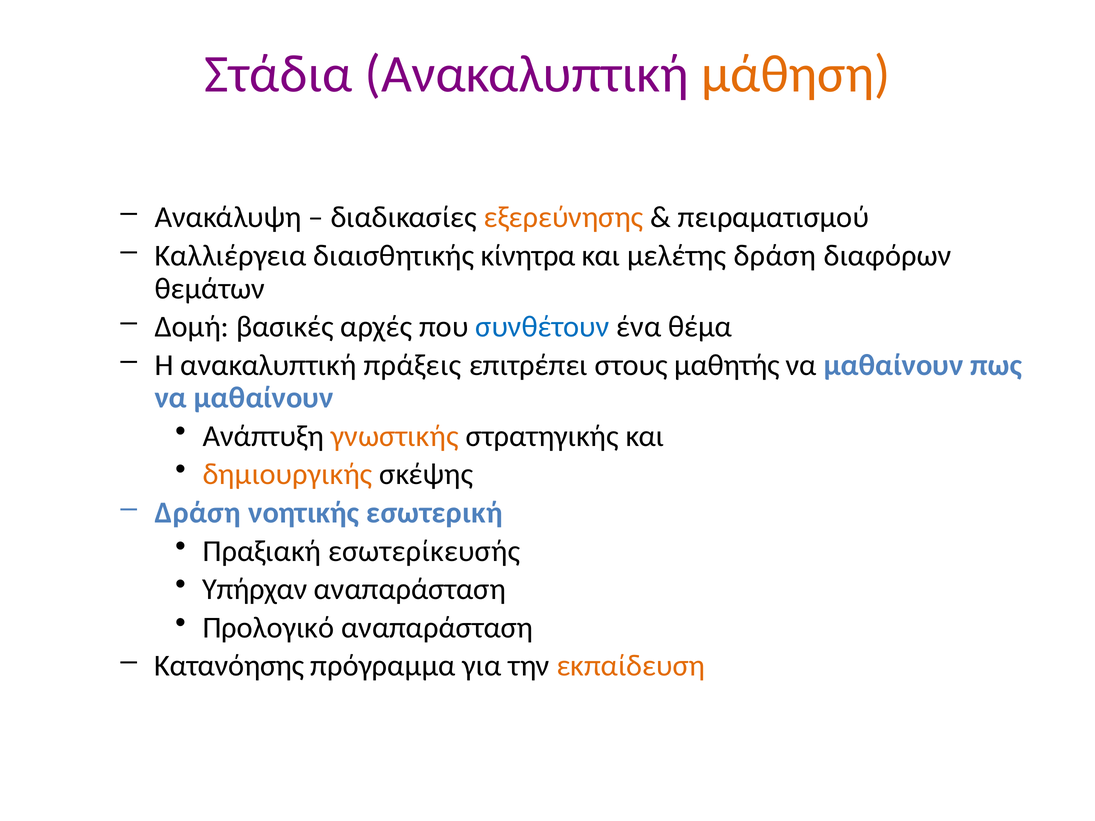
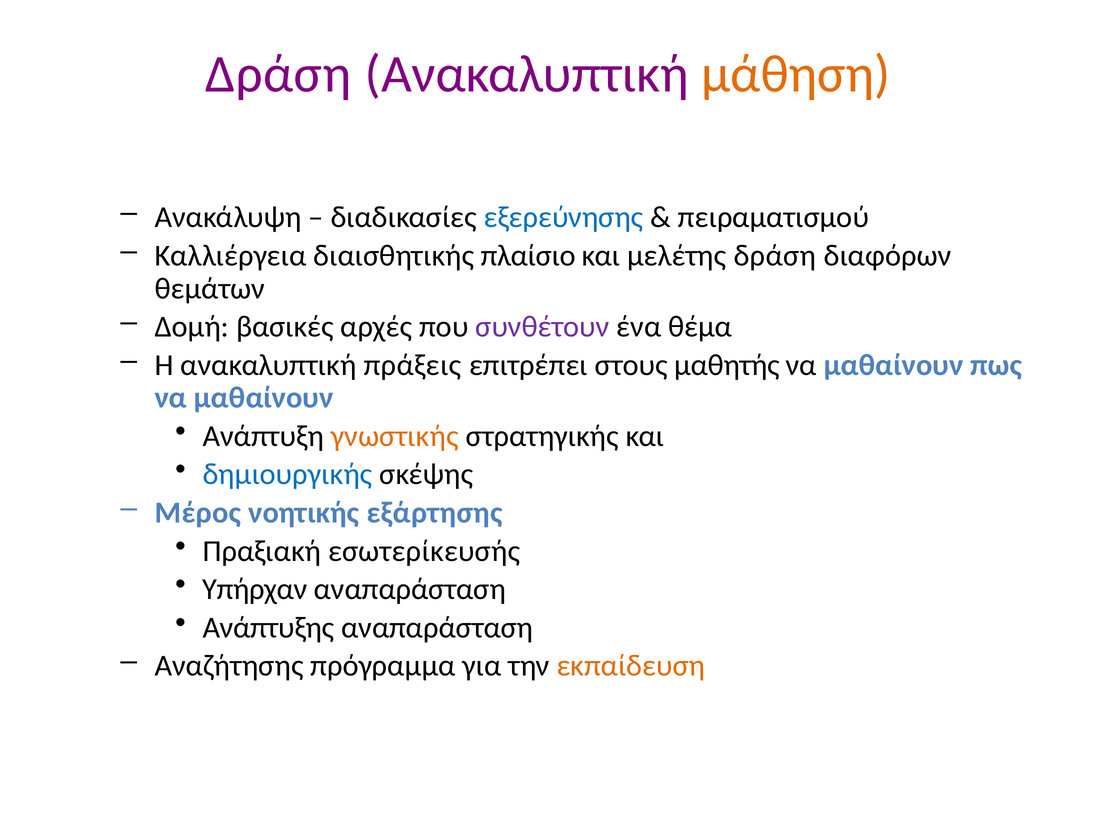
Στάδια at (278, 74): Στάδια -> Δράση
εξερεύνησης colour: orange -> blue
κίνητρα: κίνητρα -> πλαίσιο
συνθέτουν colour: blue -> purple
δημιουργικής colour: orange -> blue
Δράση at (198, 513): Δράση -> Μέρος
εσωτερική: εσωτερική -> εξάρτησης
Προλογικό: Προλογικό -> Ανάπτυξης
Κατανόησης: Κατανόησης -> Αναζήτησης
